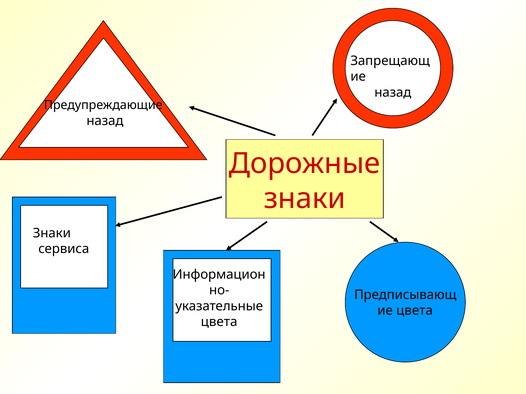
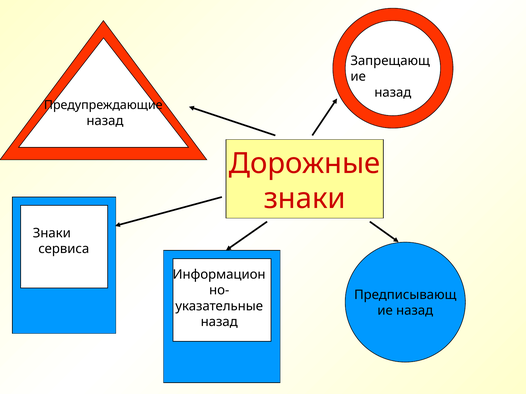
цвета at (415, 311): цвета -> назад
цвета at (219, 322): цвета -> назад
